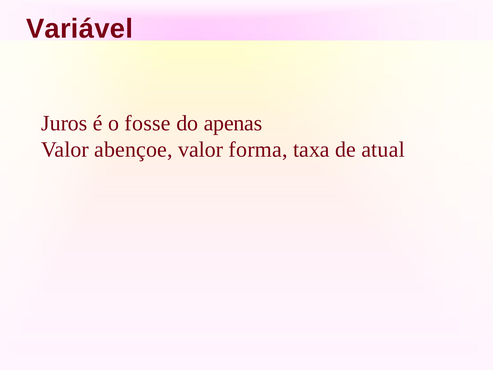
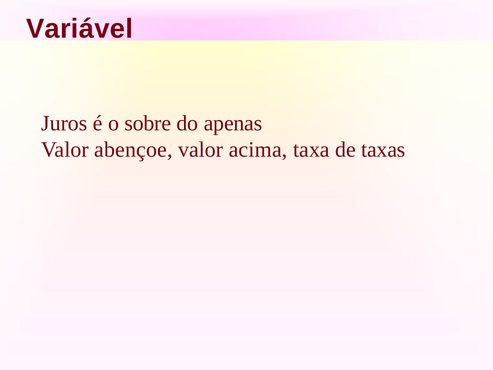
fosse: fosse -> sobre
forma: forma -> acima
atual: atual -> taxas
